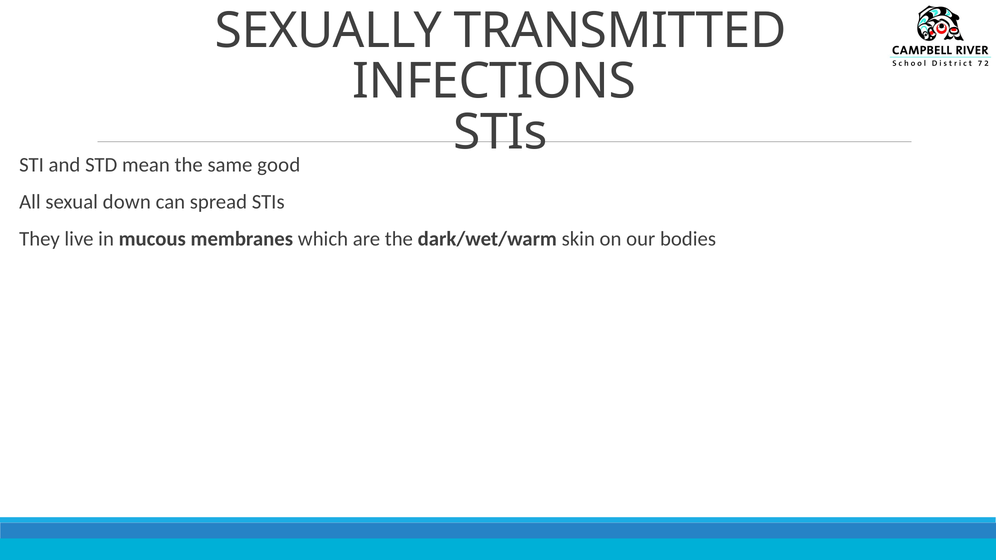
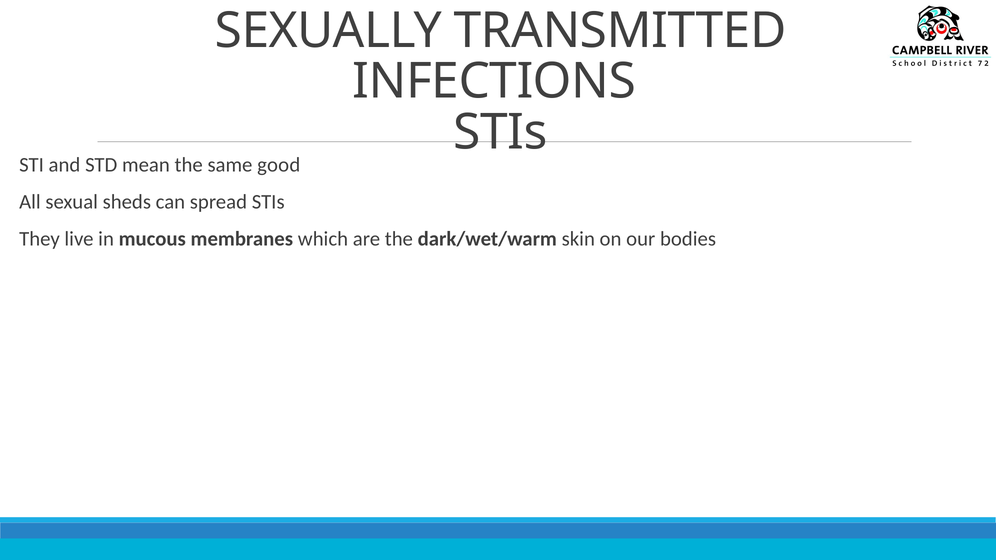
down: down -> sheds
